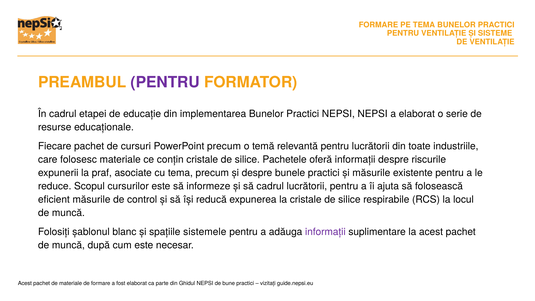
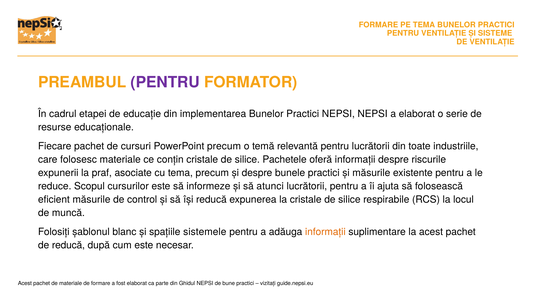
să cadrul: cadrul -> atunci
informații at (325, 232) colour: purple -> orange
muncă at (68, 245): muncă -> reducă
